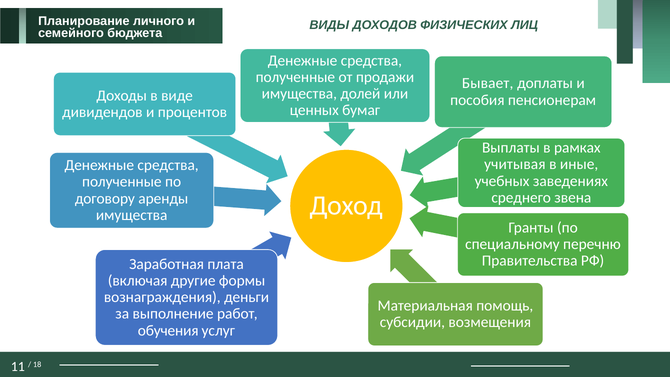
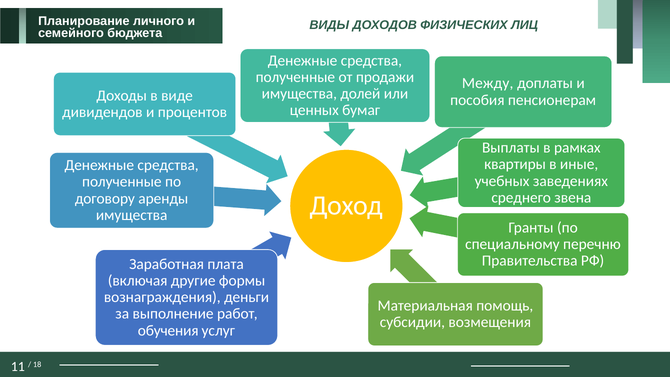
Бывает: Бывает -> Между
учитывая: учитывая -> квартиры
